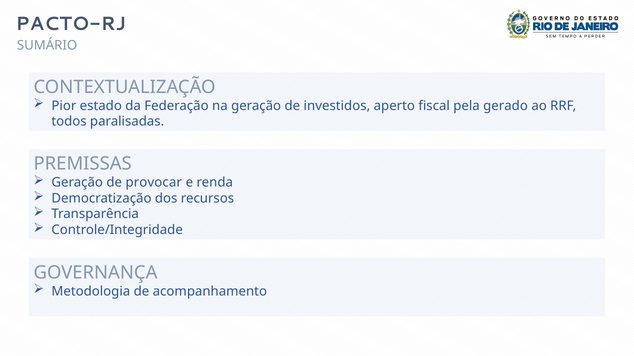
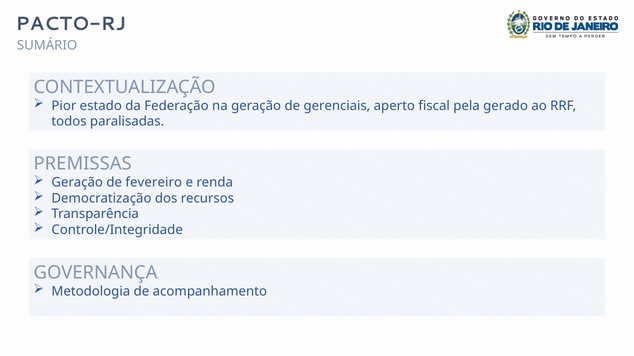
investidos: investidos -> gerenciais
provocar: provocar -> fevereiro
